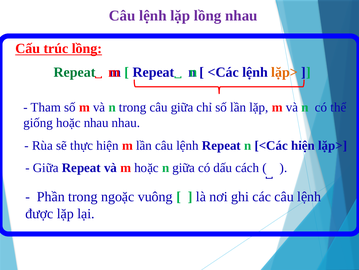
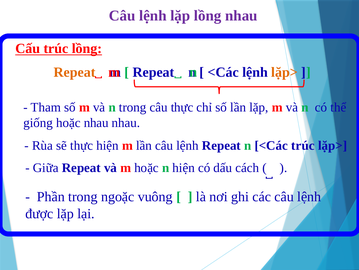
Repeat at (75, 72) colour: green -> orange
câu giữa: giữa -> thực
<Các hiện: hiện -> trúc
n giữa: giữa -> hiện
